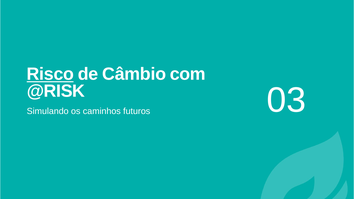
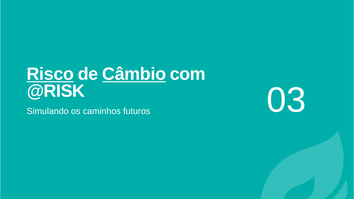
Câmbio underline: none -> present
